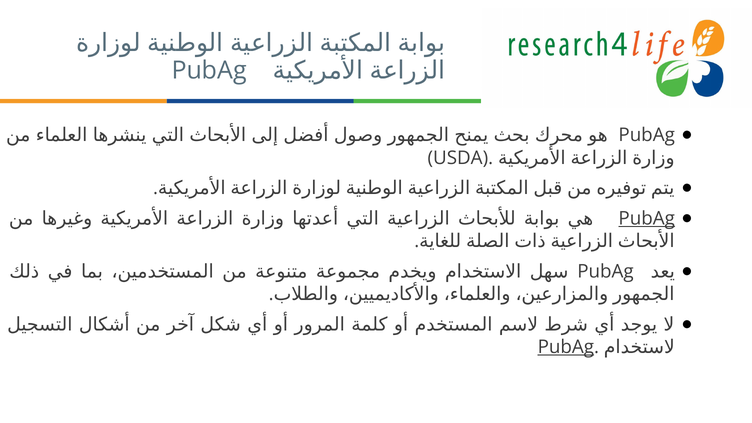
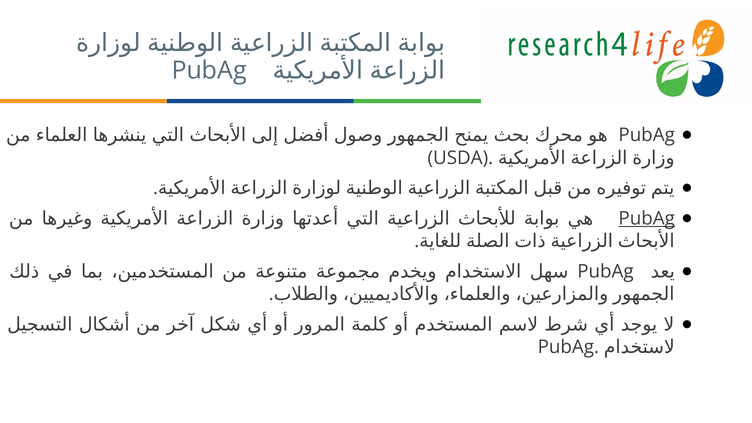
PubAg at (566, 347) underline: present -> none
